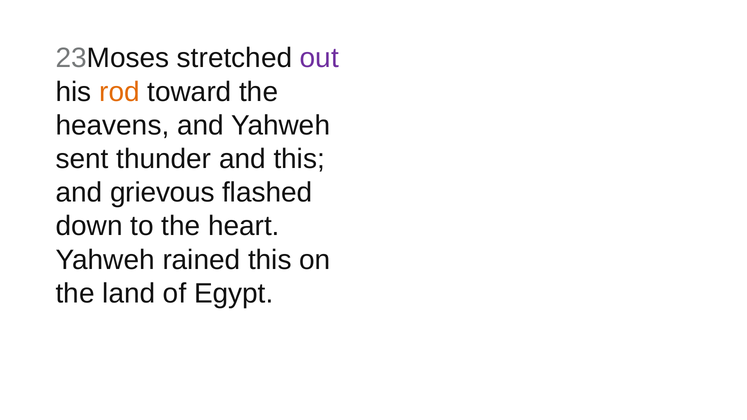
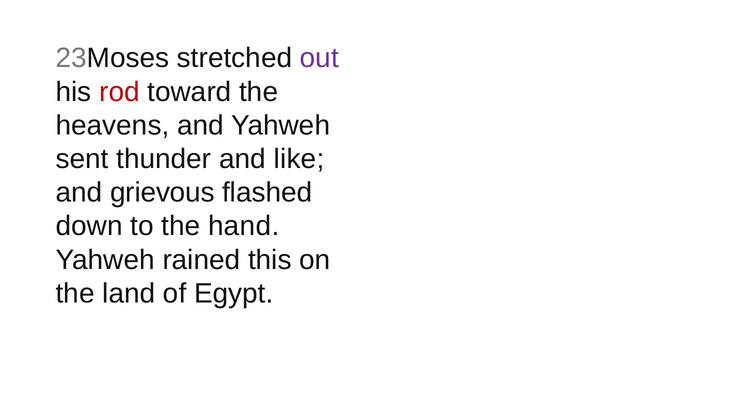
rod colour: orange -> red
and this: this -> like
heart: heart -> hand
